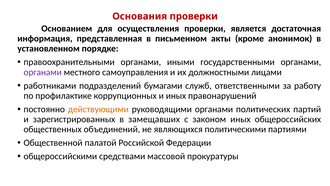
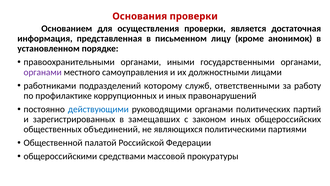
акты: акты -> лицу
бумагами: бумагами -> которому
действующими colour: orange -> blue
